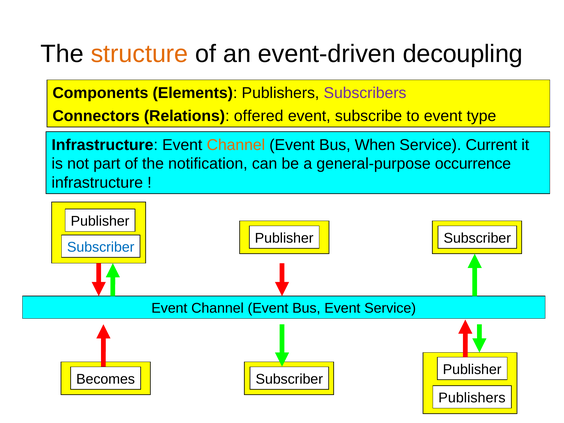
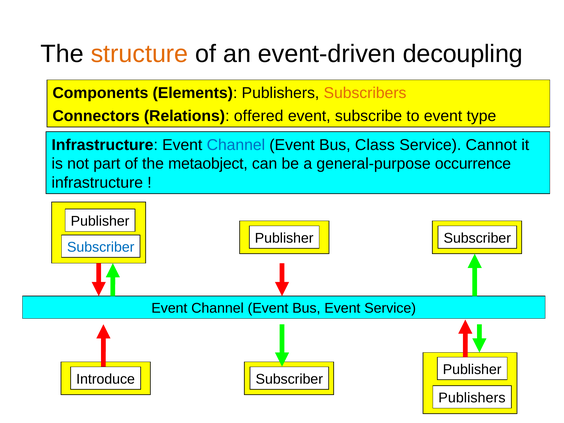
Subscribers colour: purple -> orange
Channel at (236, 145) colour: orange -> blue
When: When -> Class
Current: Current -> Cannot
notification: notification -> metaobject
Becomes: Becomes -> Introduce
